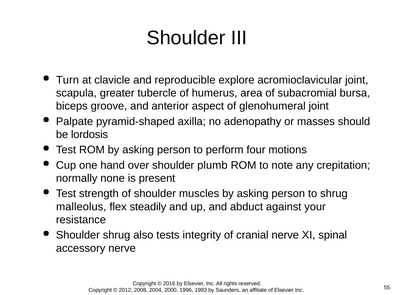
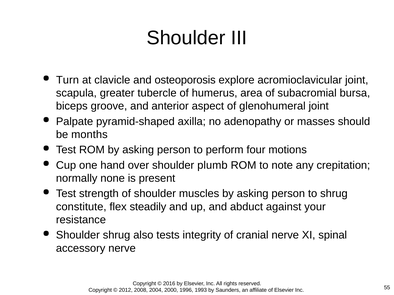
reproducible: reproducible -> osteoporosis
lordosis: lordosis -> months
malleolus: malleolus -> constitute
